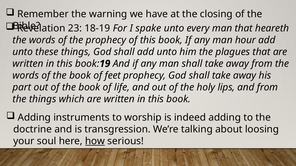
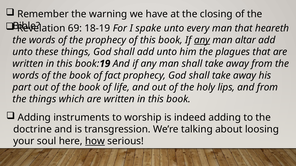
23: 23 -> 69
any at (202, 40) underline: none -> present
hour: hour -> altar
feet: feet -> fact
